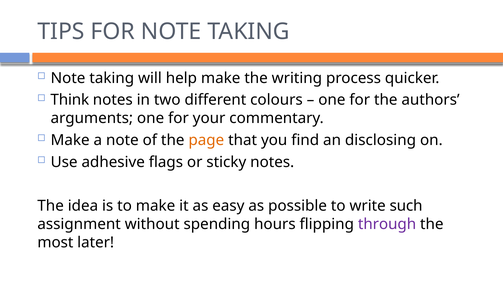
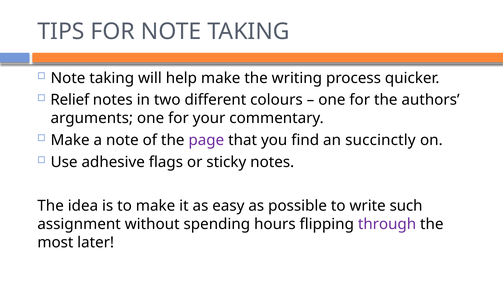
Think: Think -> Relief
page colour: orange -> purple
disclosing: disclosing -> succinctly
